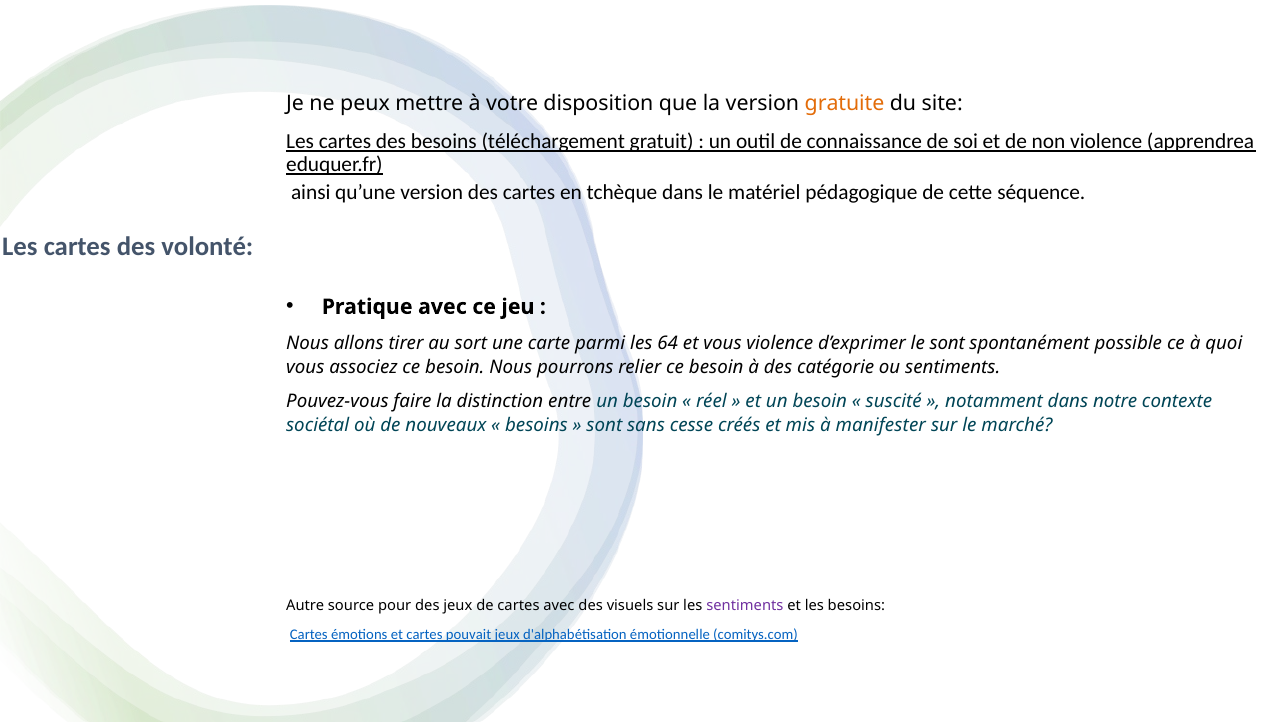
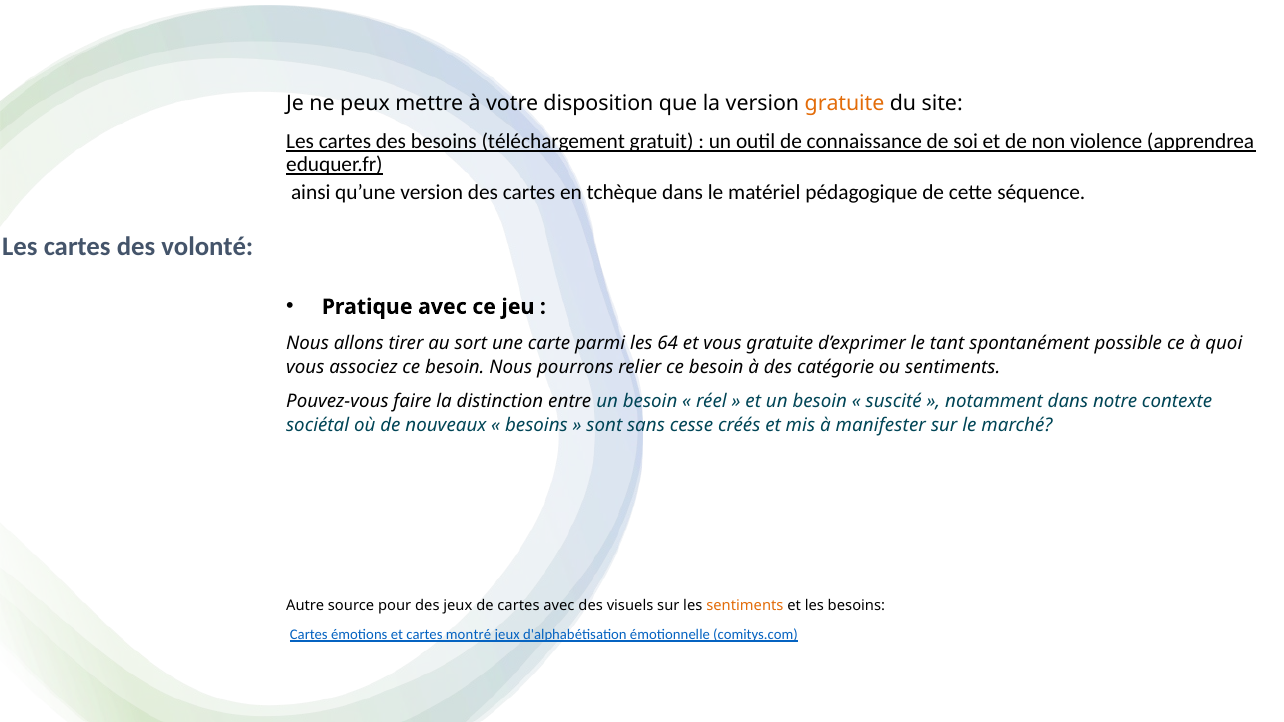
vous violence: violence -> gratuite
le sont: sont -> tant
sentiments at (745, 605) colour: purple -> orange
pouvait: pouvait -> montré
